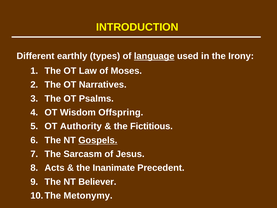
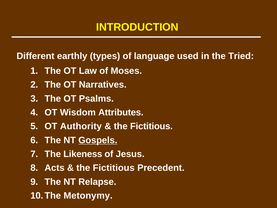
language underline: present -> none
Irony: Irony -> Tried
Offspring: Offspring -> Attributes
Sarcasm: Sarcasm -> Likeness
Inanimate at (114, 168): Inanimate -> Fictitious
Believer: Believer -> Relapse
